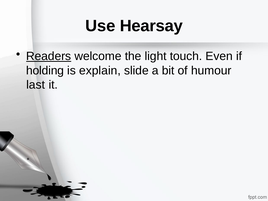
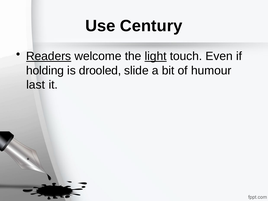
Hearsay: Hearsay -> Century
light underline: none -> present
explain: explain -> drooled
